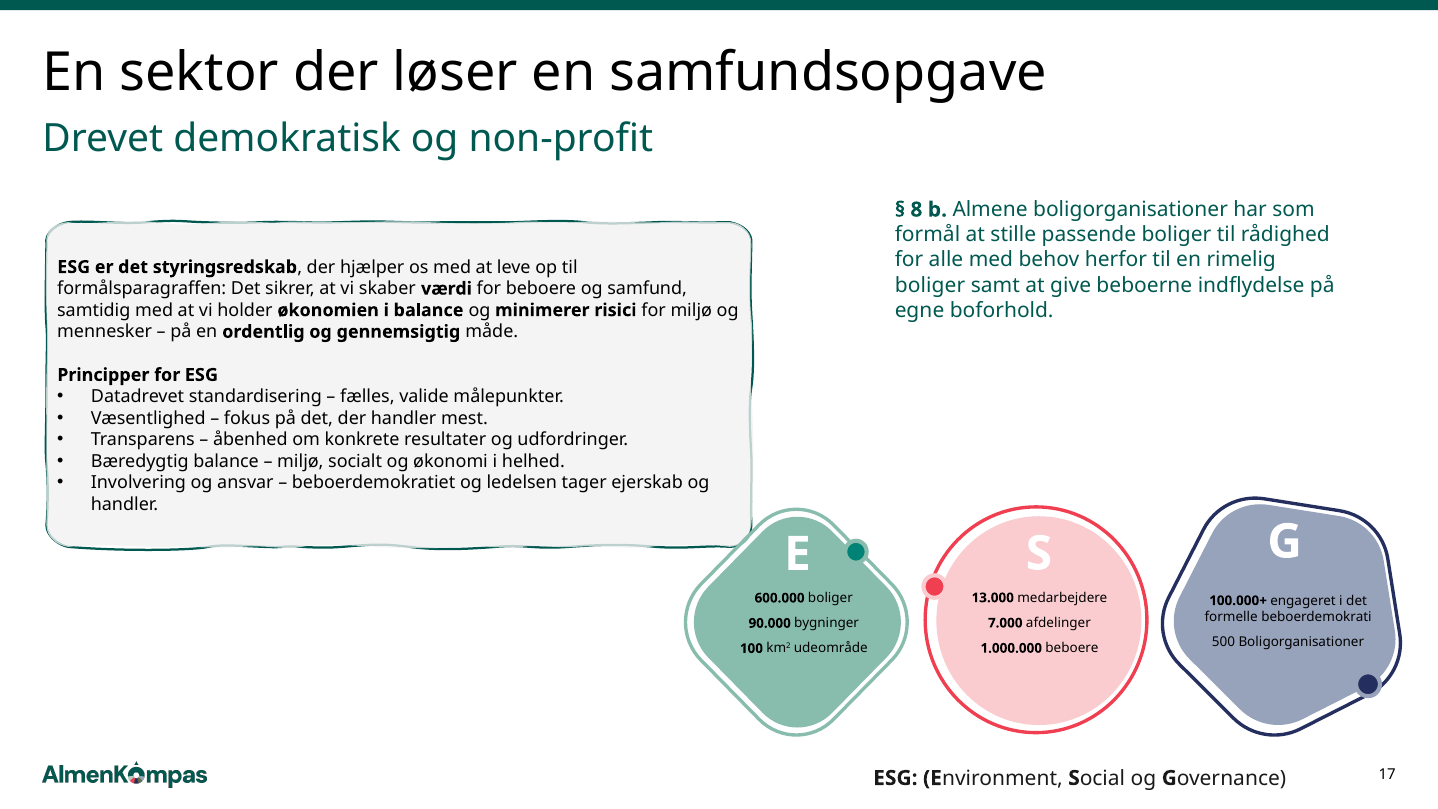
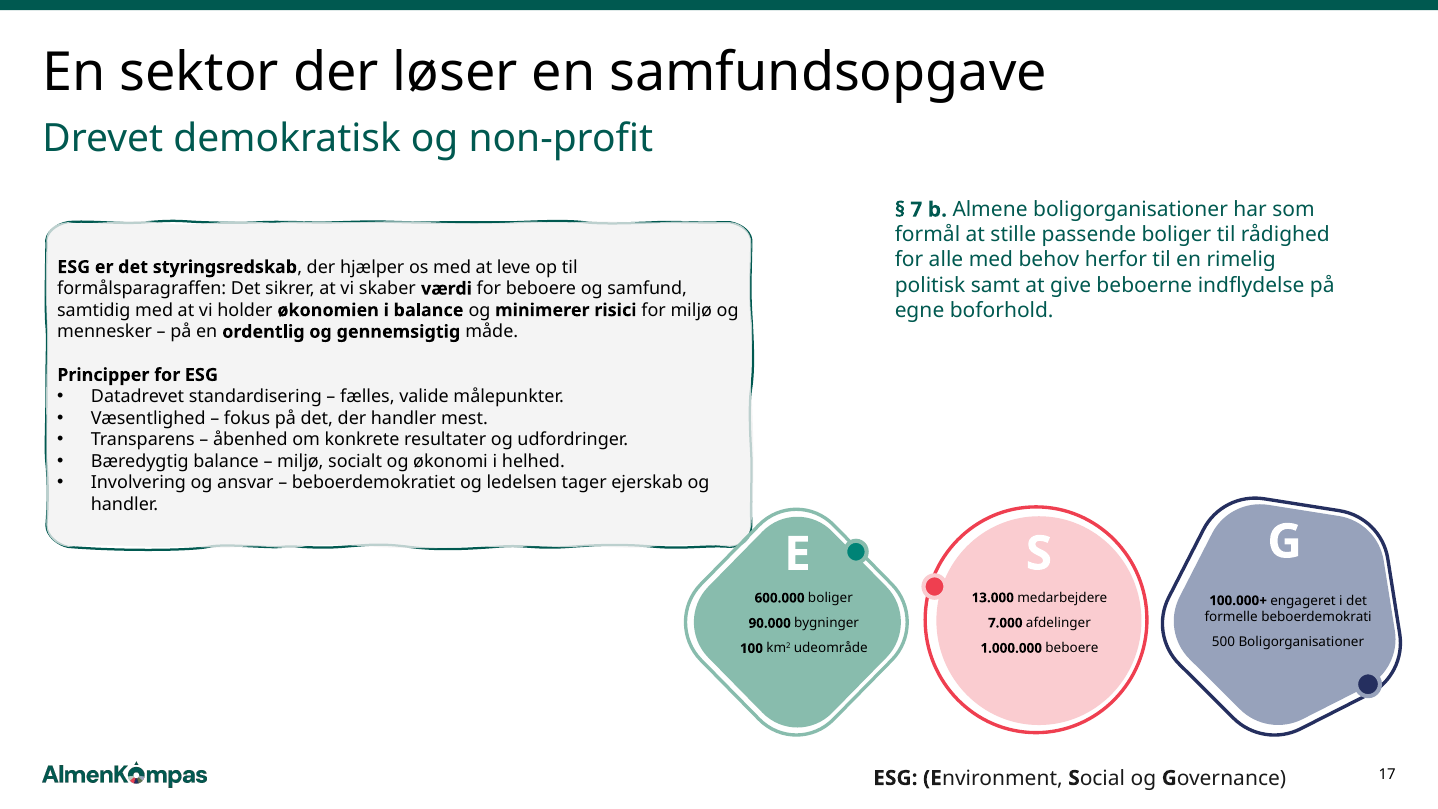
8: 8 -> 7
boliger at (930, 285): boliger -> politisk
